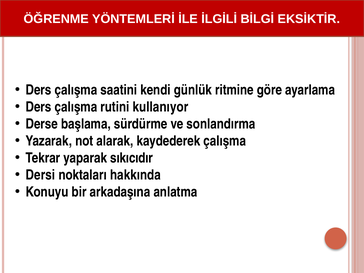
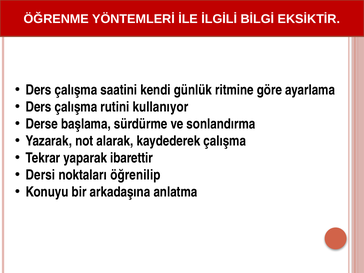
sıkıcıdır: sıkıcıdır -> ibarettir
hakkında: hakkında -> öğrenilip
